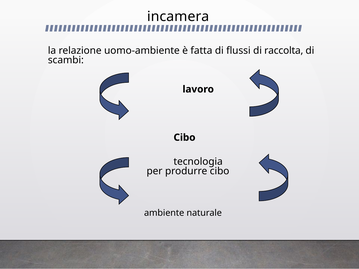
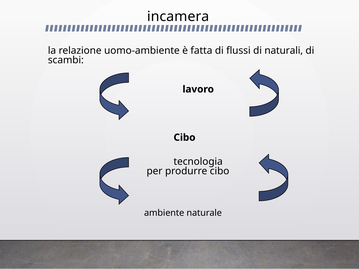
raccolta: raccolta -> naturali
